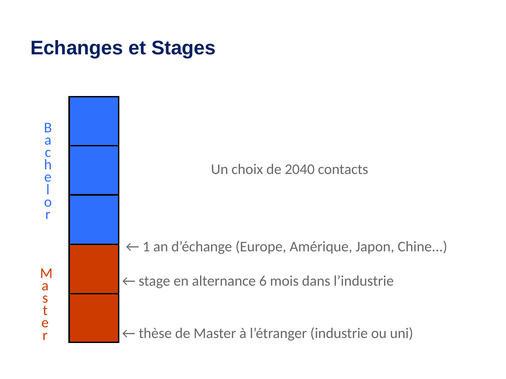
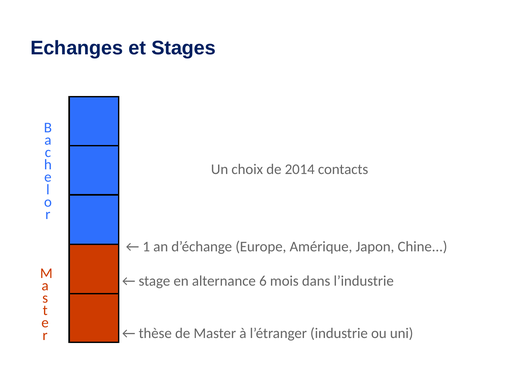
2040: 2040 -> 2014
